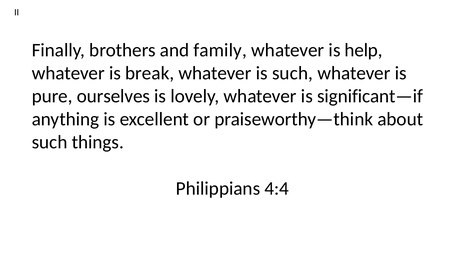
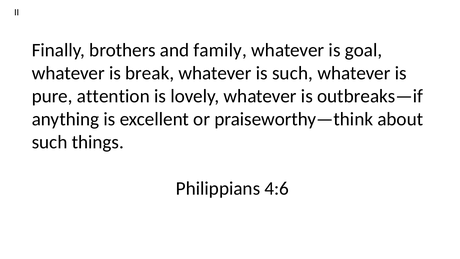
help: help -> goal
ourselves: ourselves -> attention
significant—if: significant—if -> outbreaks—if
4:4: 4:4 -> 4:6
